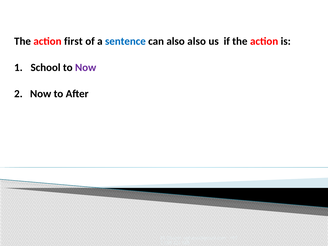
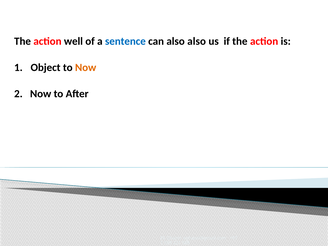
first: first -> well
School: School -> Object
Now at (86, 67) colour: purple -> orange
